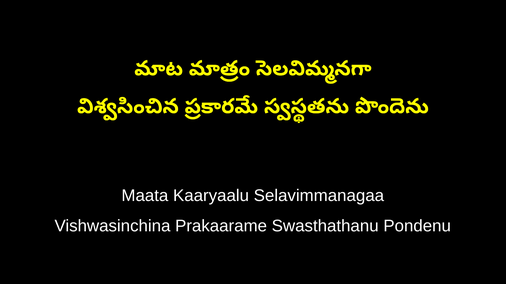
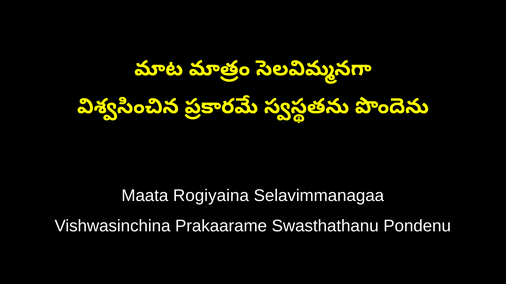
Kaaryaalu: Kaaryaalu -> Rogiyaina
